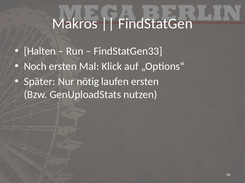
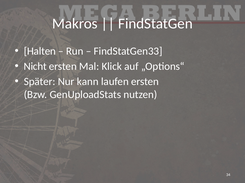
Noch: Noch -> Nicht
nötig: nötig -> kann
